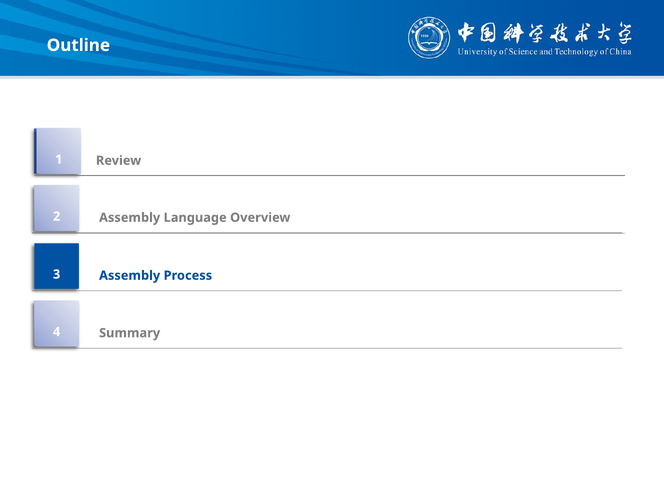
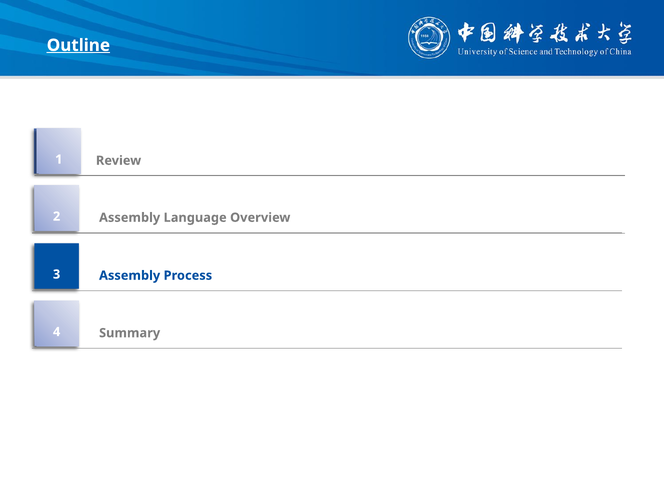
Outline underline: none -> present
